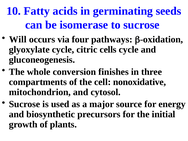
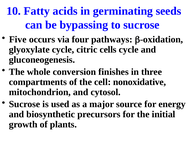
isomerase: isomerase -> bypassing
Will: Will -> Five
